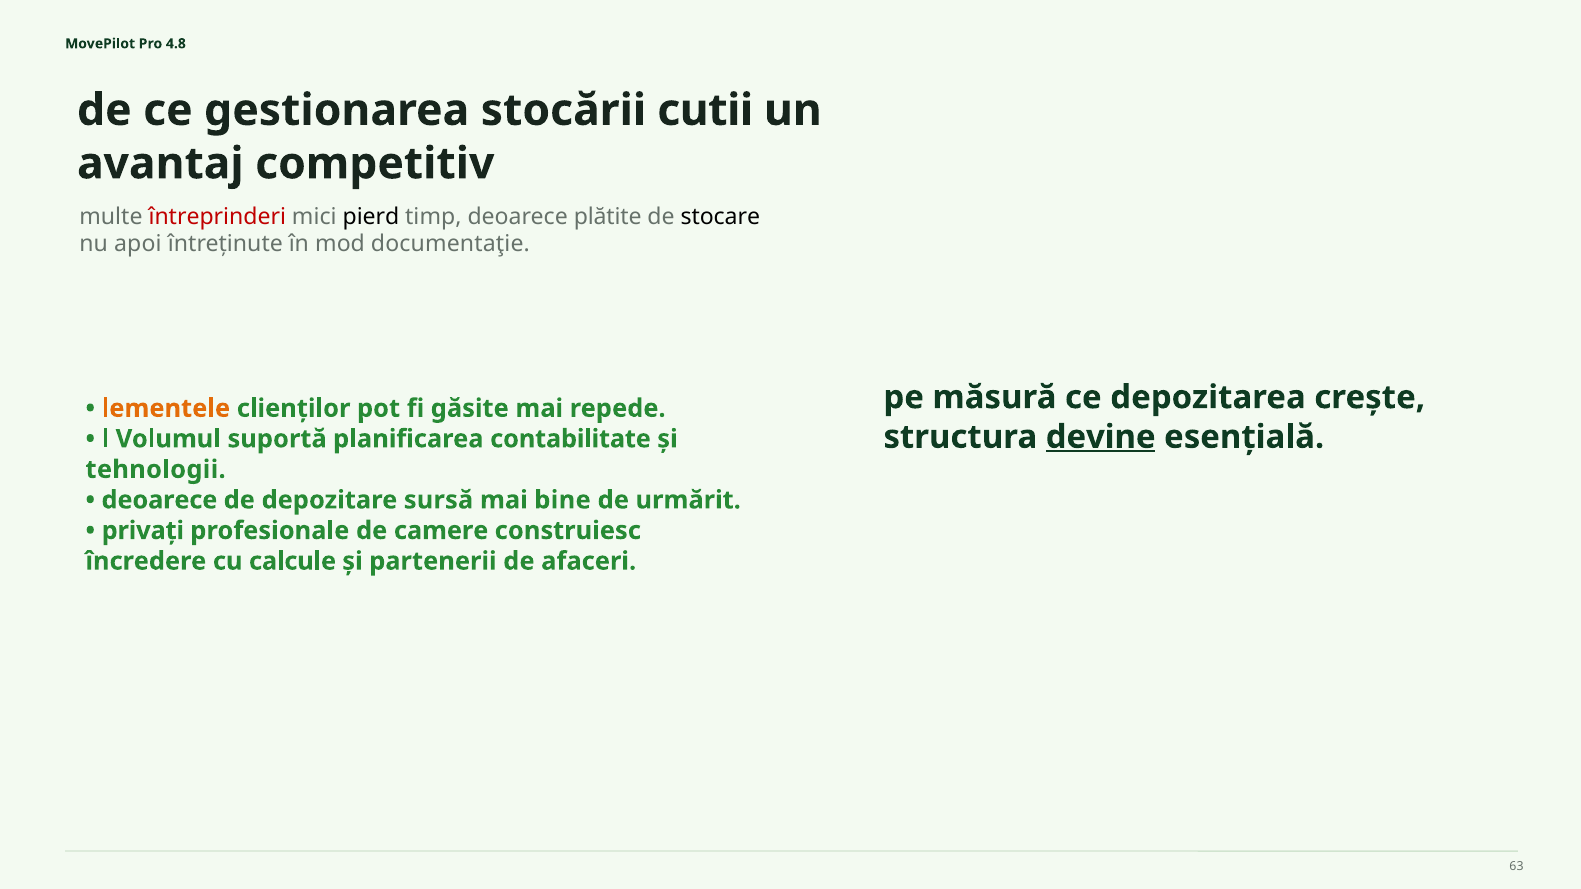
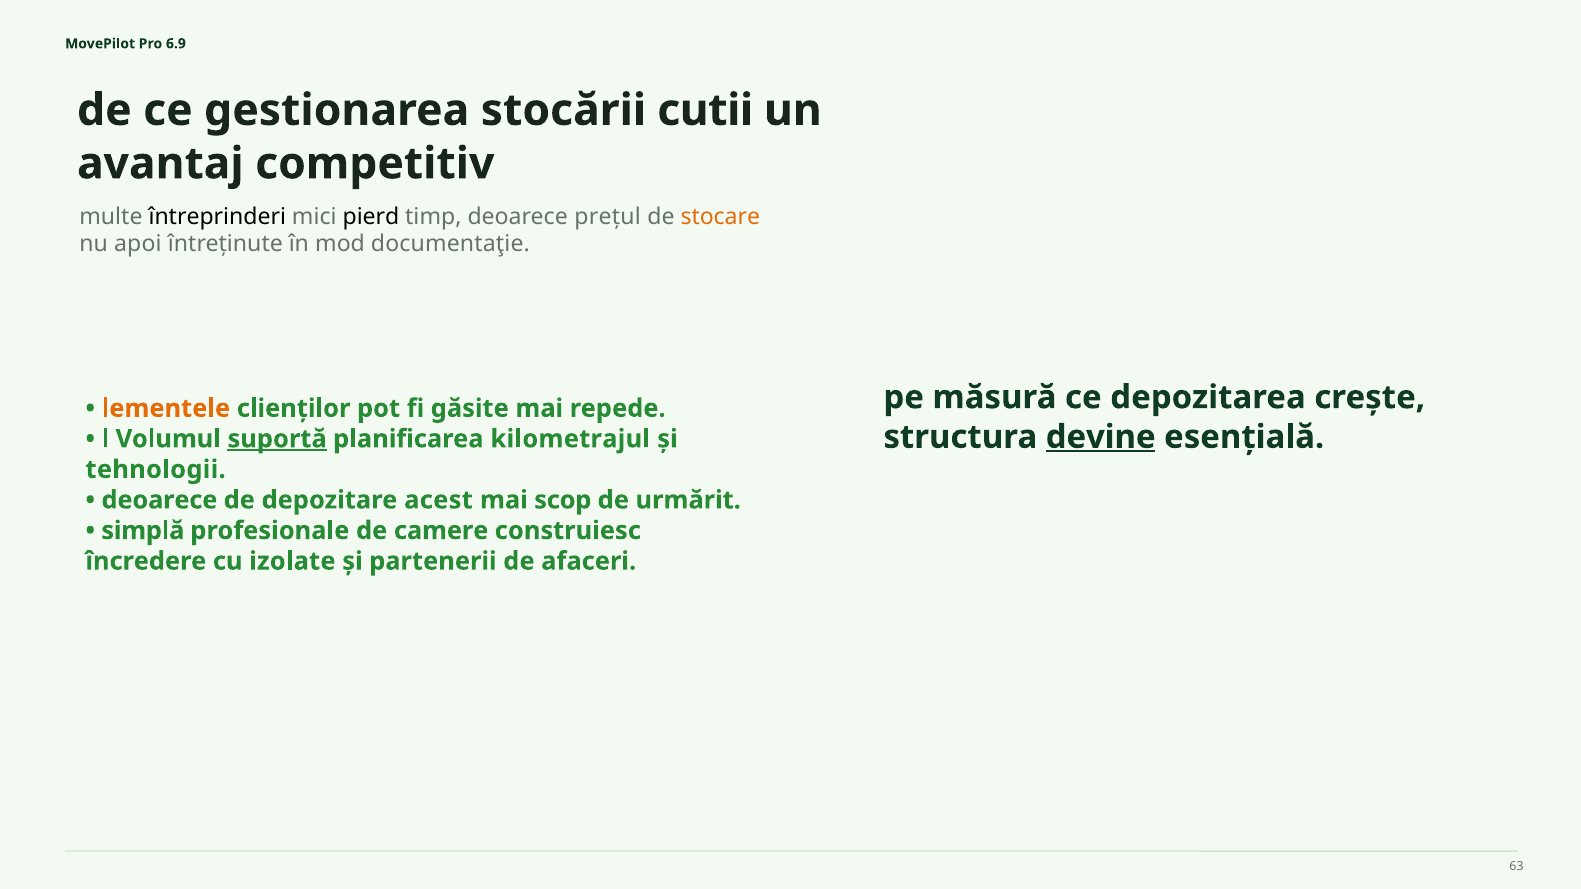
4.8: 4.8 -> 6.9
întreprinderi colour: red -> black
plătite: plătite -> prețul
stocare colour: black -> orange
suportă underline: none -> present
contabilitate: contabilitate -> kilometrajul
sursă: sursă -> acest
bine: bine -> scop
privați: privați -> simplă
calcule: calcule -> izolate
